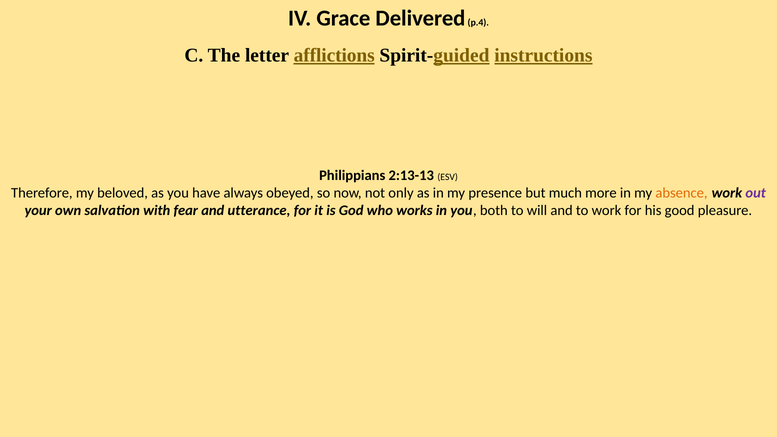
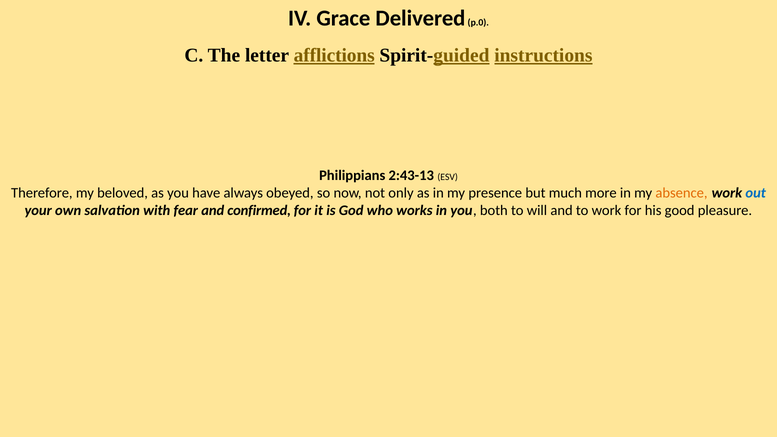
p.4: p.4 -> p.0
2:13-13: 2:13-13 -> 2:43-13
out colour: purple -> blue
utterance: utterance -> confirmed
